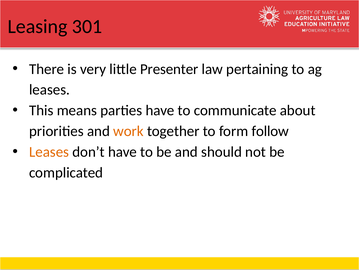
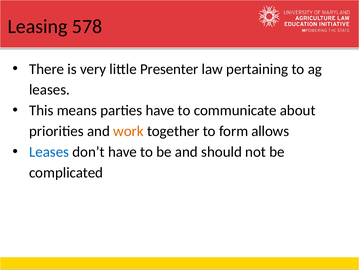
301: 301 -> 578
follow: follow -> allows
Leases at (49, 151) colour: orange -> blue
